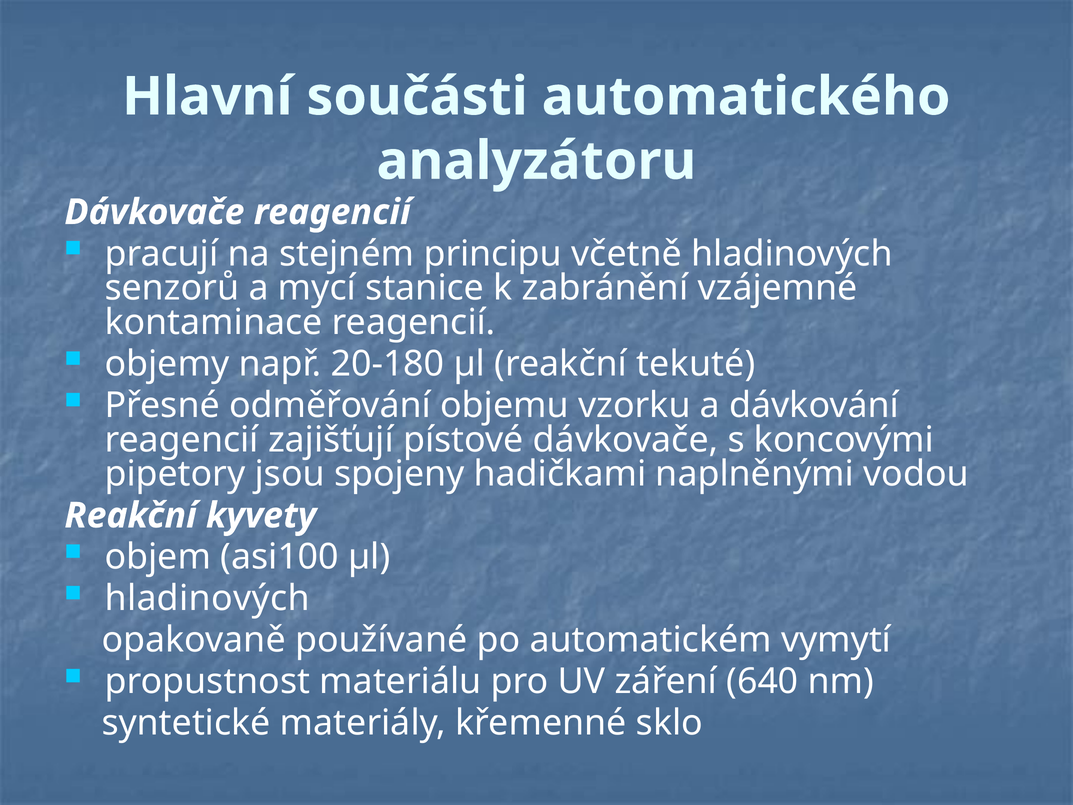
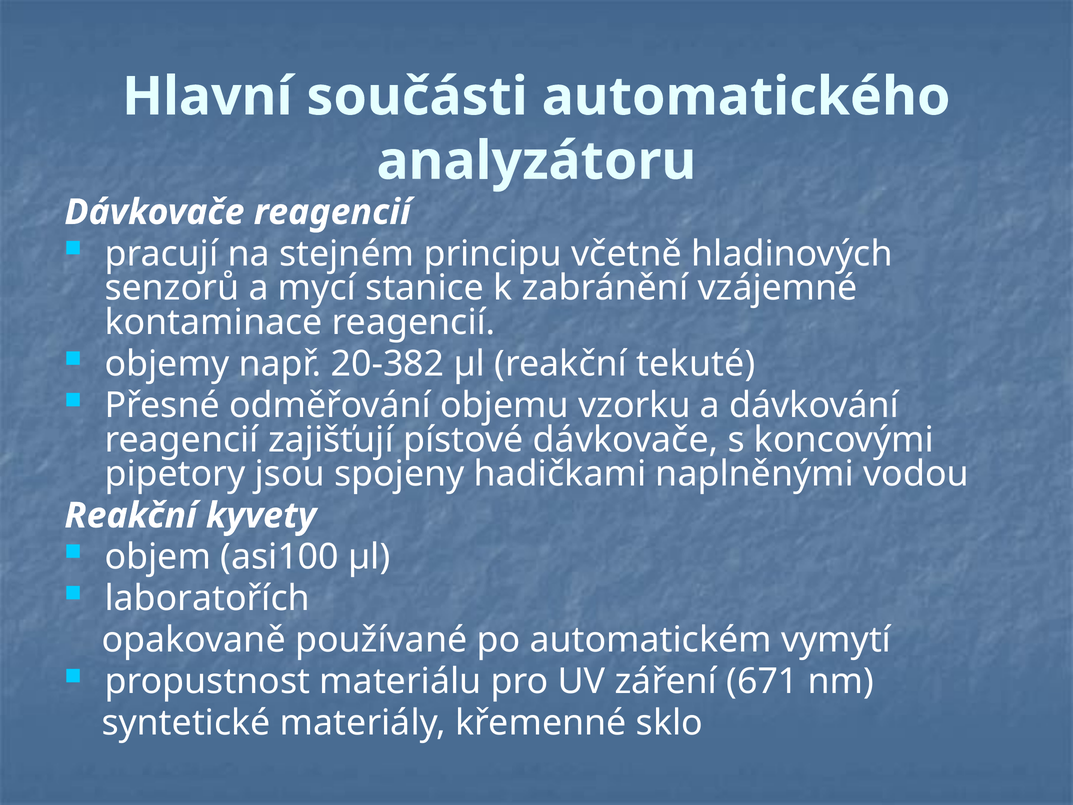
20-180: 20-180 -> 20-382
hladinových at (207, 598): hladinových -> laboratořích
640: 640 -> 671
